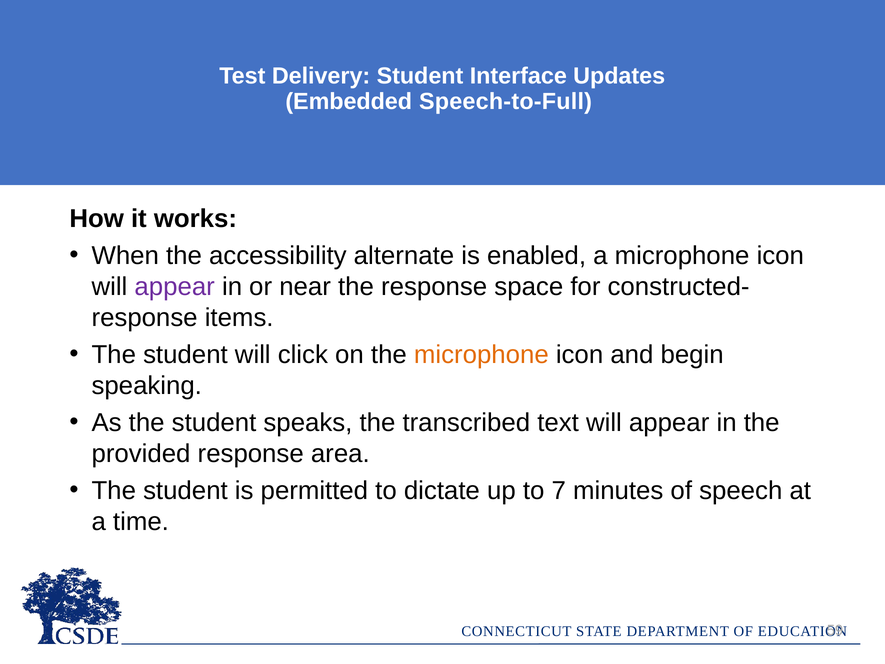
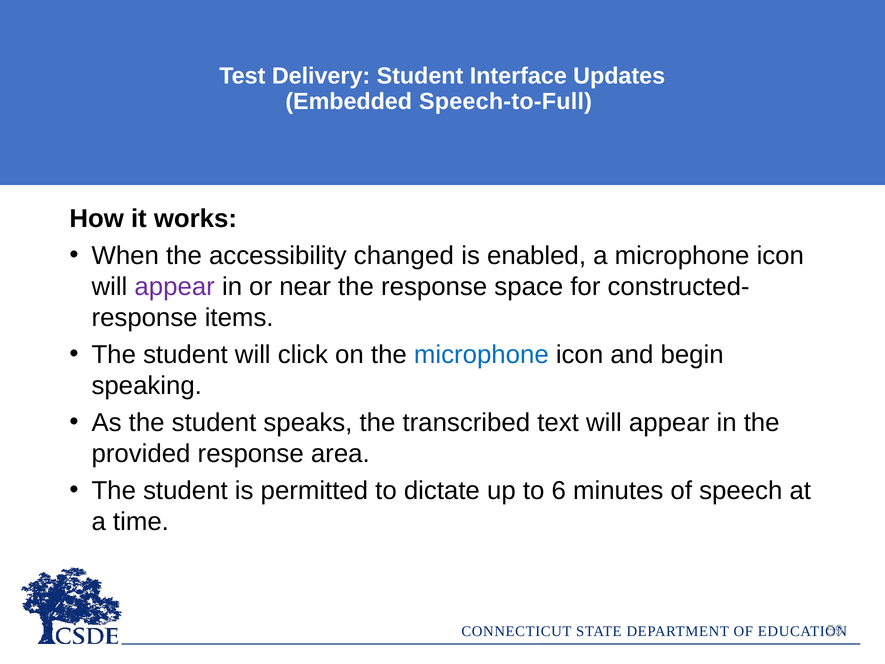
alternate: alternate -> changed
microphone at (481, 355) colour: orange -> blue
7: 7 -> 6
